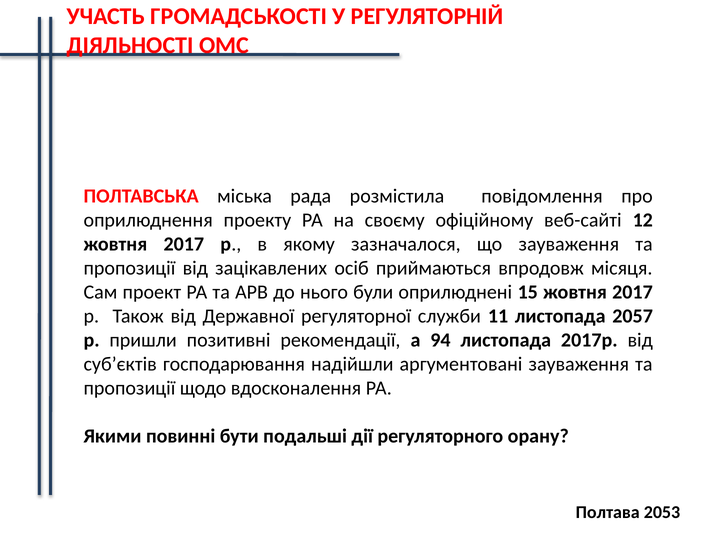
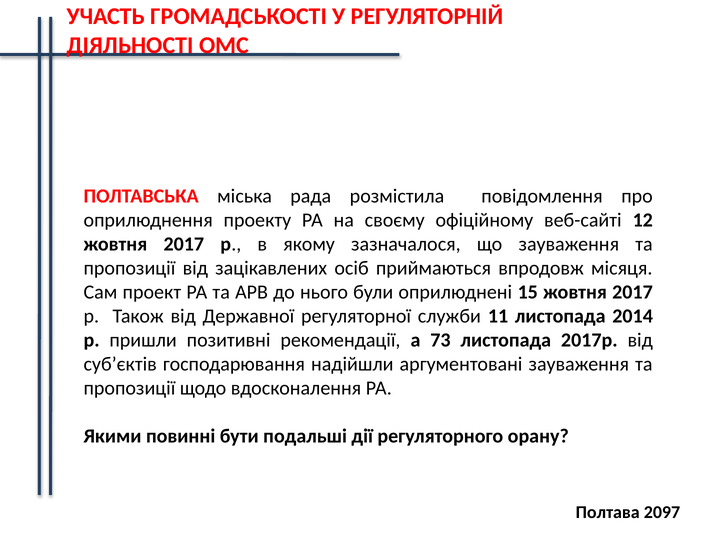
2057: 2057 -> 2014
94: 94 -> 73
2053: 2053 -> 2097
